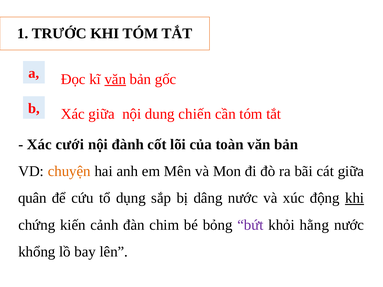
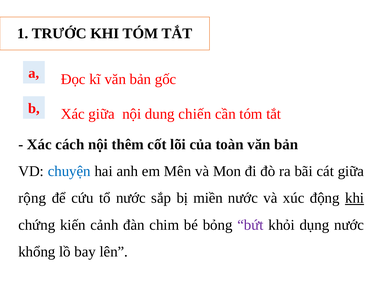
văn at (115, 79) underline: present -> none
cưới: cưới -> cách
đành: đành -> thêm
chuyện colour: orange -> blue
quân: quân -> rộng
tổ dụng: dụng -> nước
dâng: dâng -> miền
hằng: hằng -> dụng
